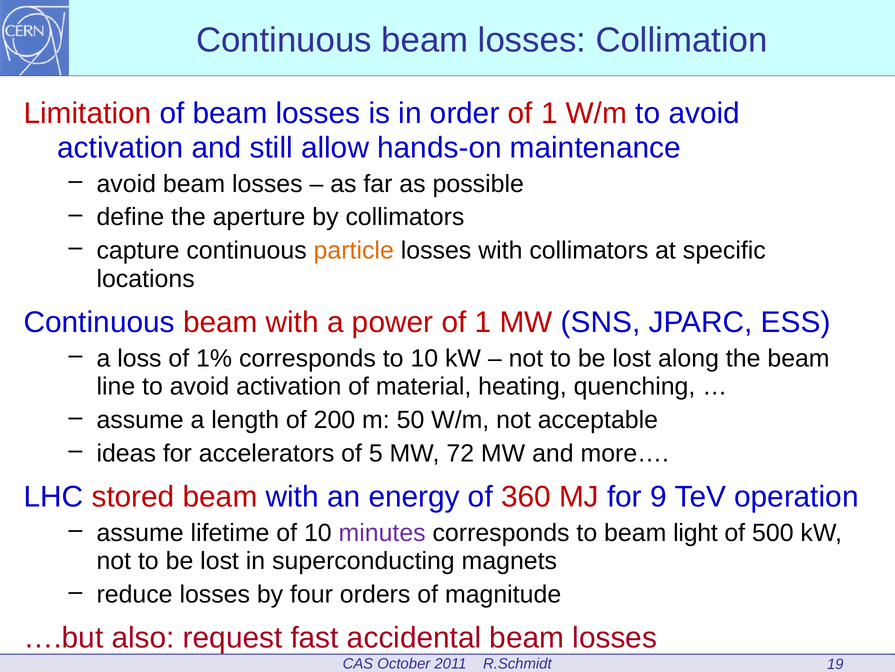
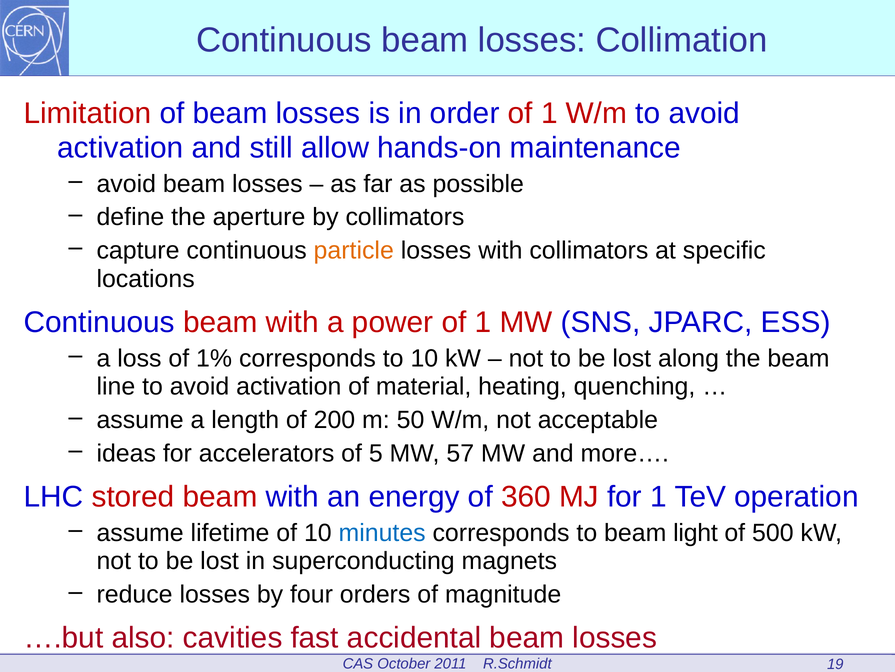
72: 72 -> 57
for 9: 9 -> 1
minutes colour: purple -> blue
request: request -> cavities
